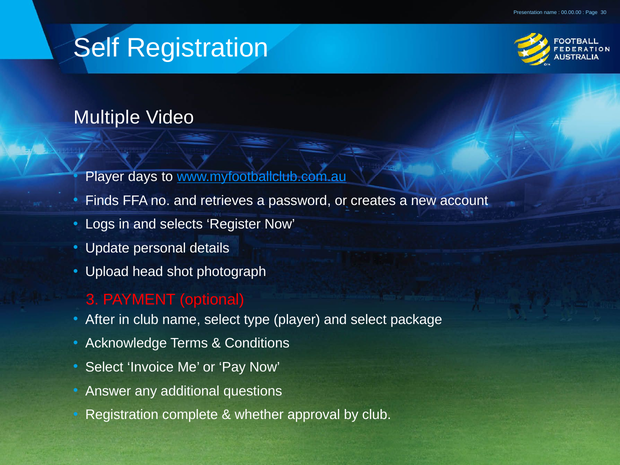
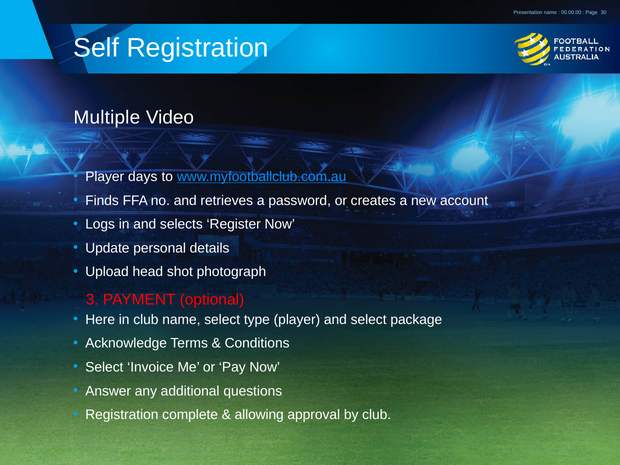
After: After -> Here
whether: whether -> allowing
